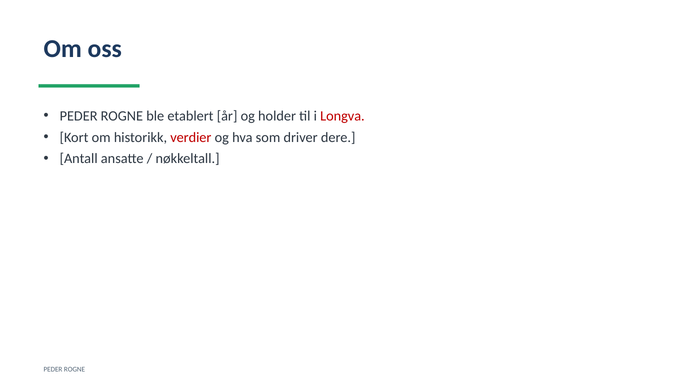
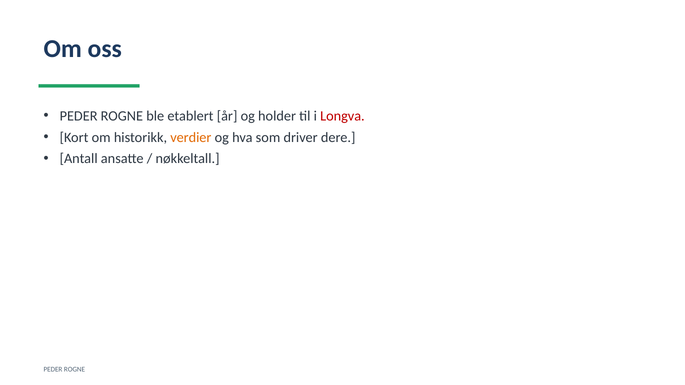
verdier colour: red -> orange
